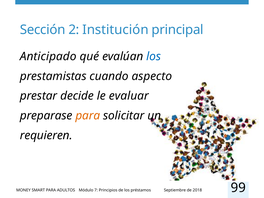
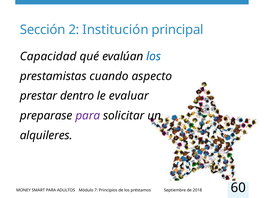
Anticipado: Anticipado -> Capacidad
decide: decide -> dentro
para at (88, 116) colour: orange -> purple
requieren: requieren -> alquileres
99: 99 -> 60
